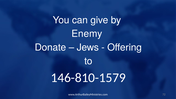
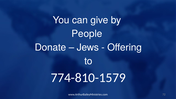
Enemy: Enemy -> People
146-810-1579: 146-810-1579 -> 774-810-1579
